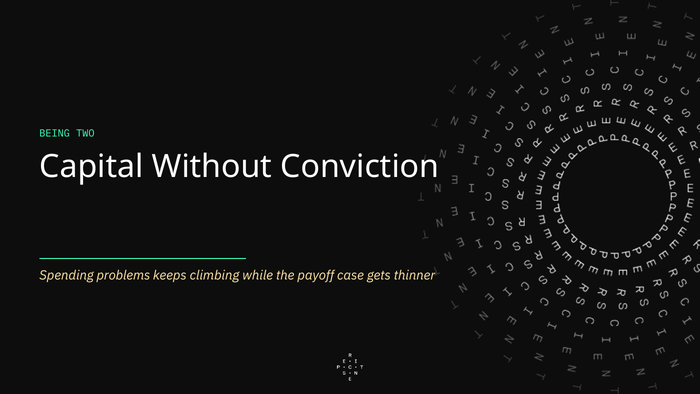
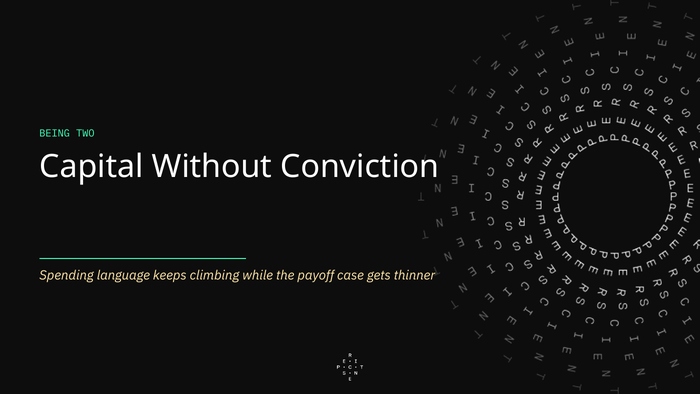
problems: problems -> language
